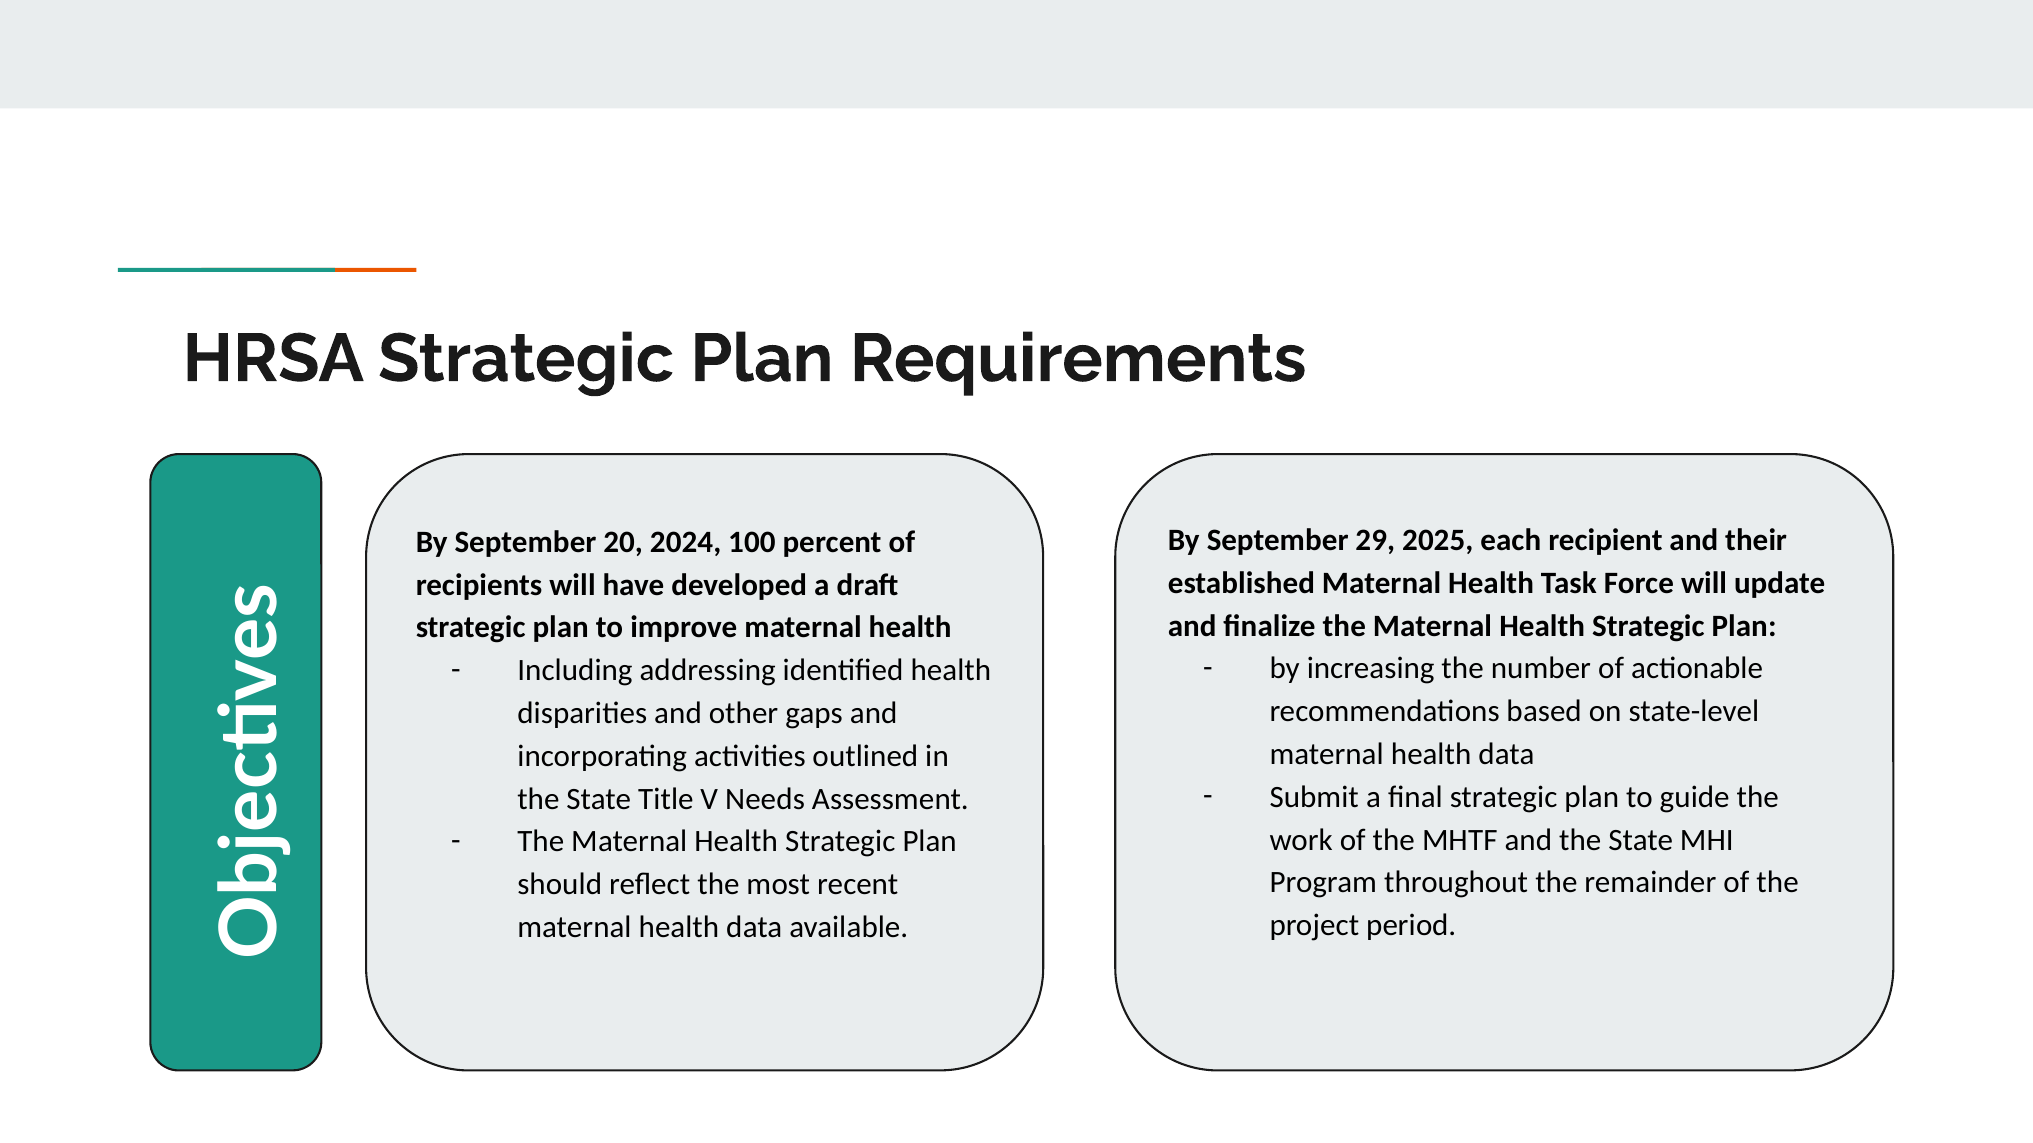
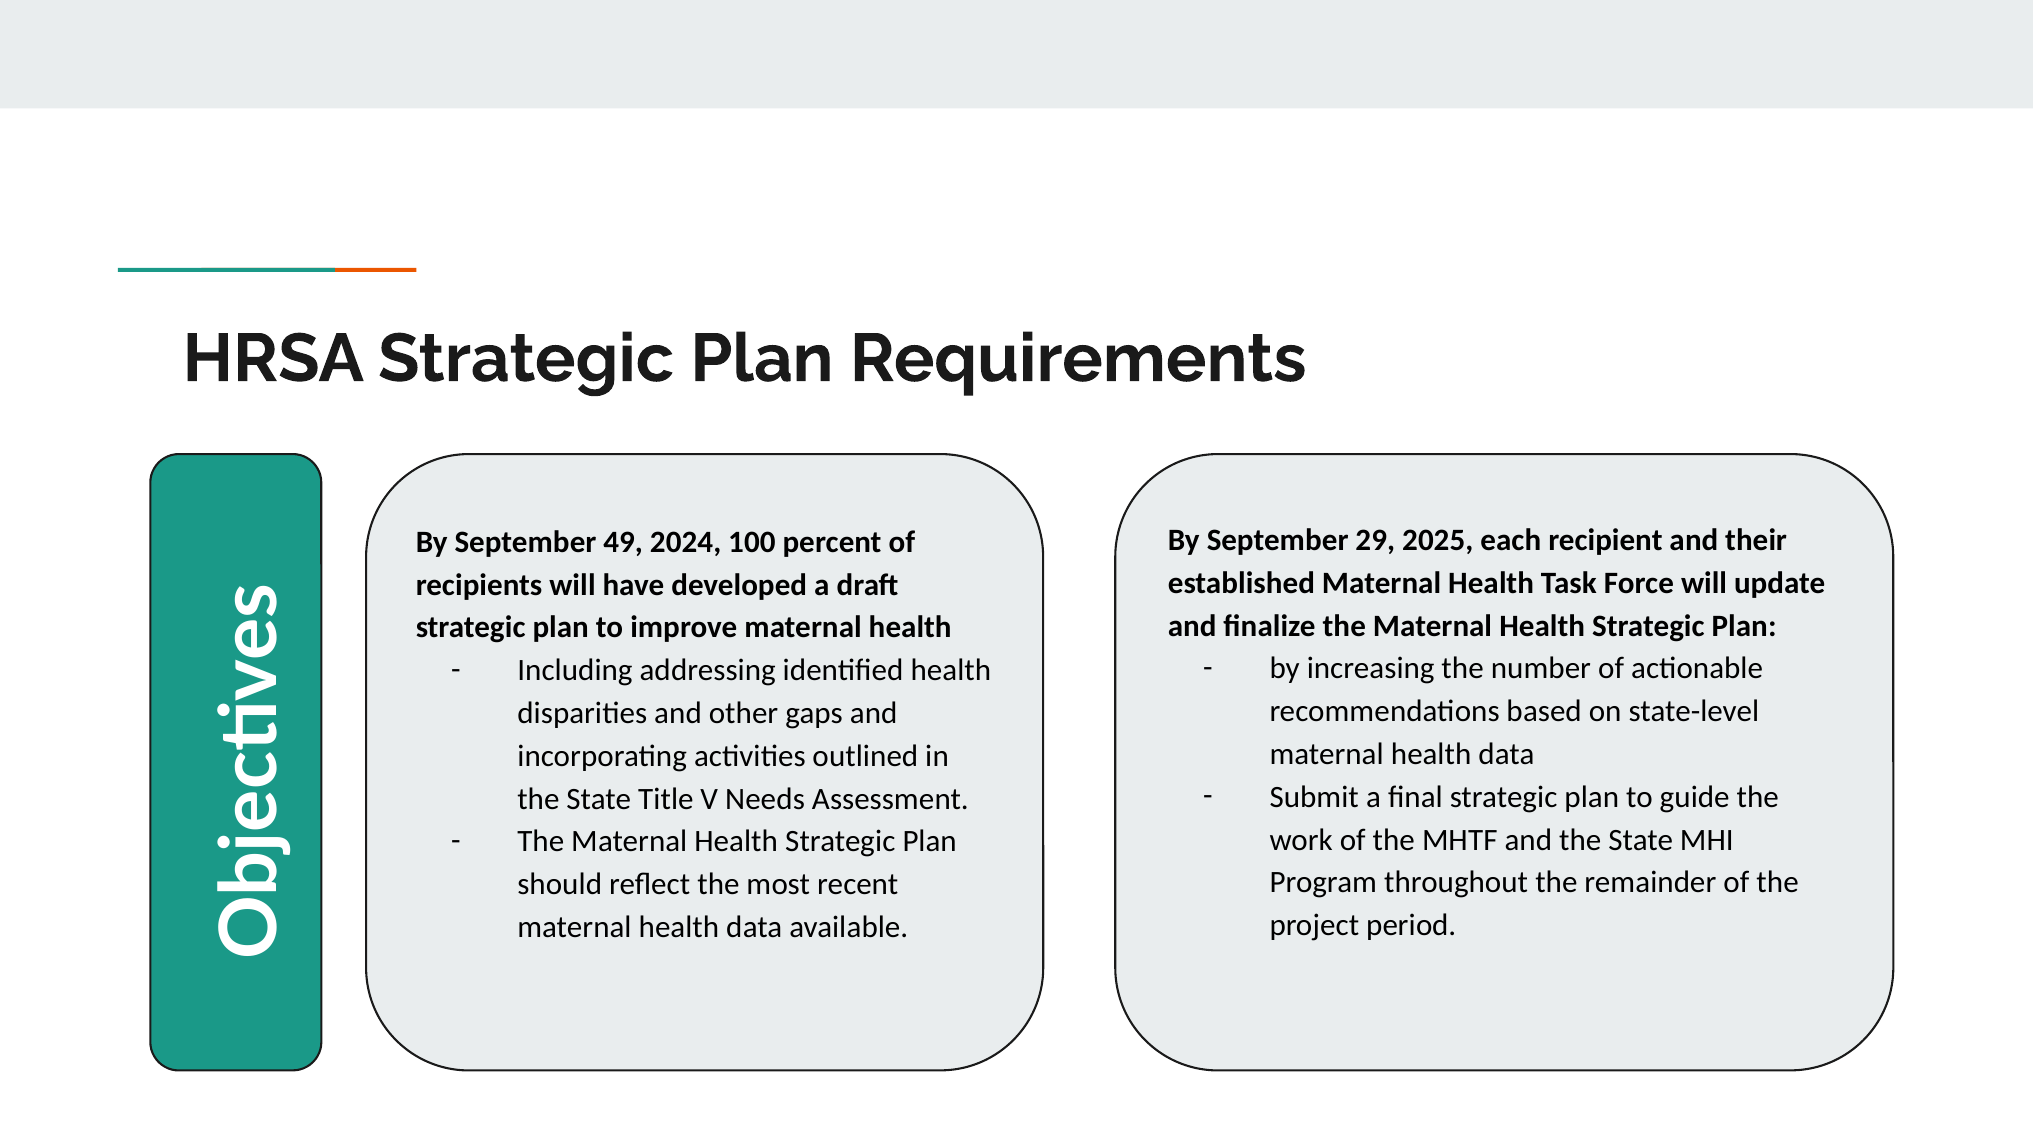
20: 20 -> 49
